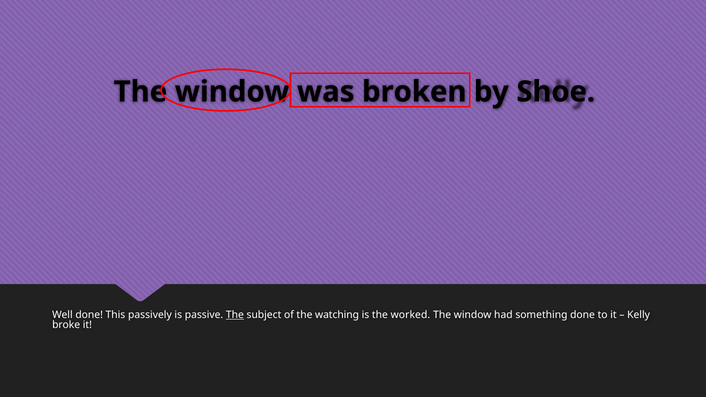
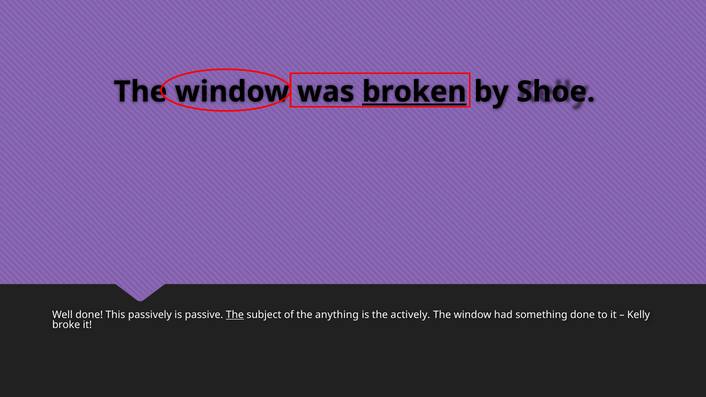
broken underline: none -> present
watching: watching -> anything
worked: worked -> actively
